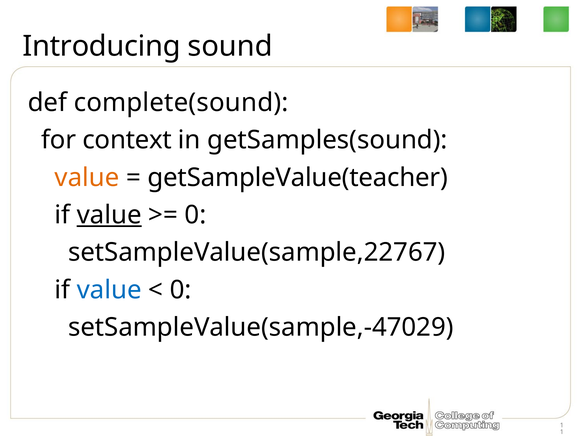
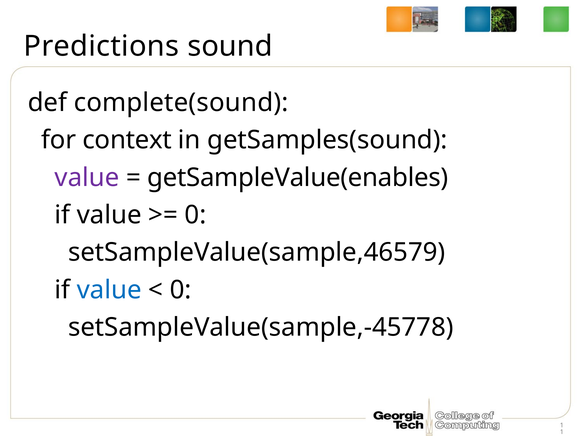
Introducing: Introducing -> Predictions
value at (87, 177) colour: orange -> purple
getSampleValue(teacher: getSampleValue(teacher -> getSampleValue(enables
value at (109, 215) underline: present -> none
setSampleValue(sample,22767: setSampleValue(sample,22767 -> setSampleValue(sample,46579
setSampleValue(sample,-47029: setSampleValue(sample,-47029 -> setSampleValue(sample,-45778
